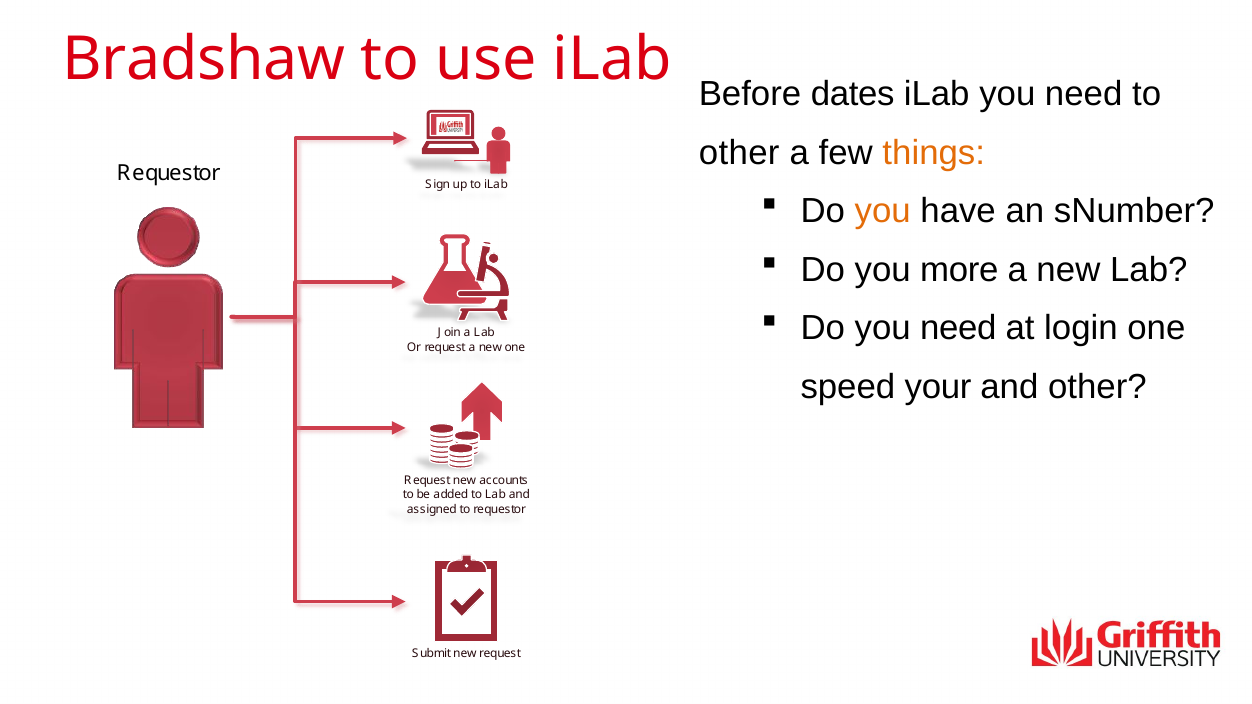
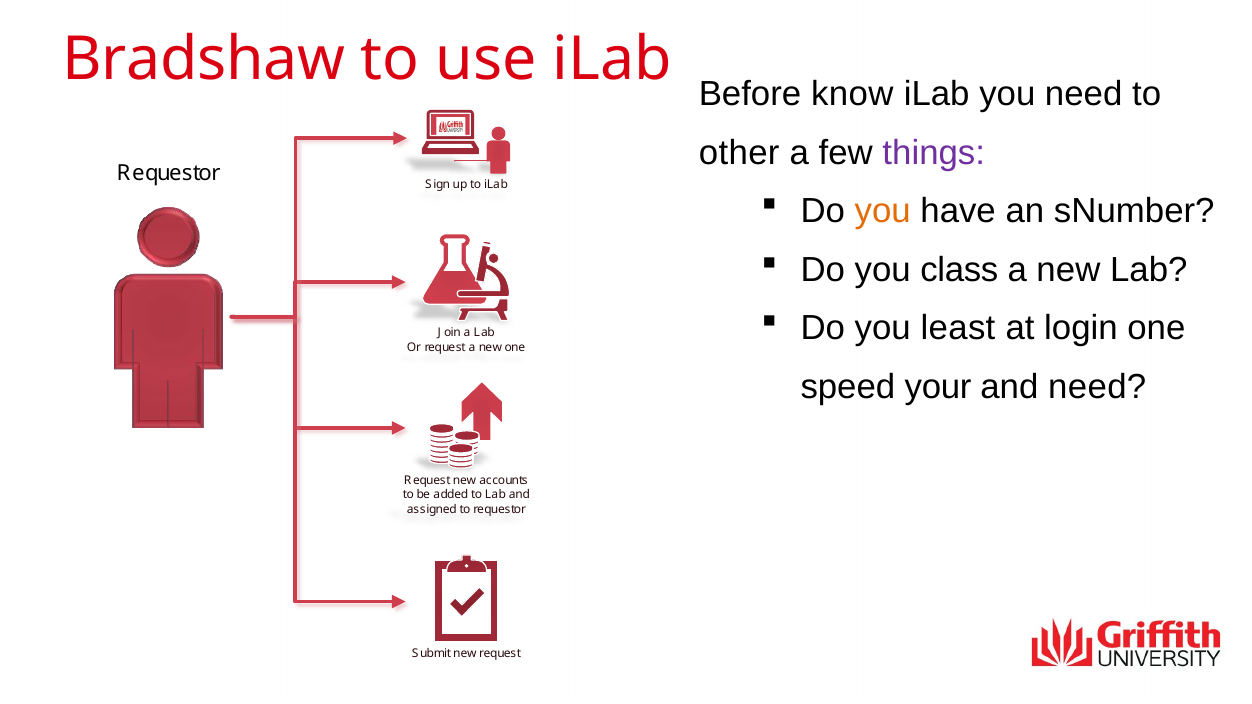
dates: dates -> know
things colour: orange -> purple
more: more -> class
Do you need: need -> least
and other: other -> need
